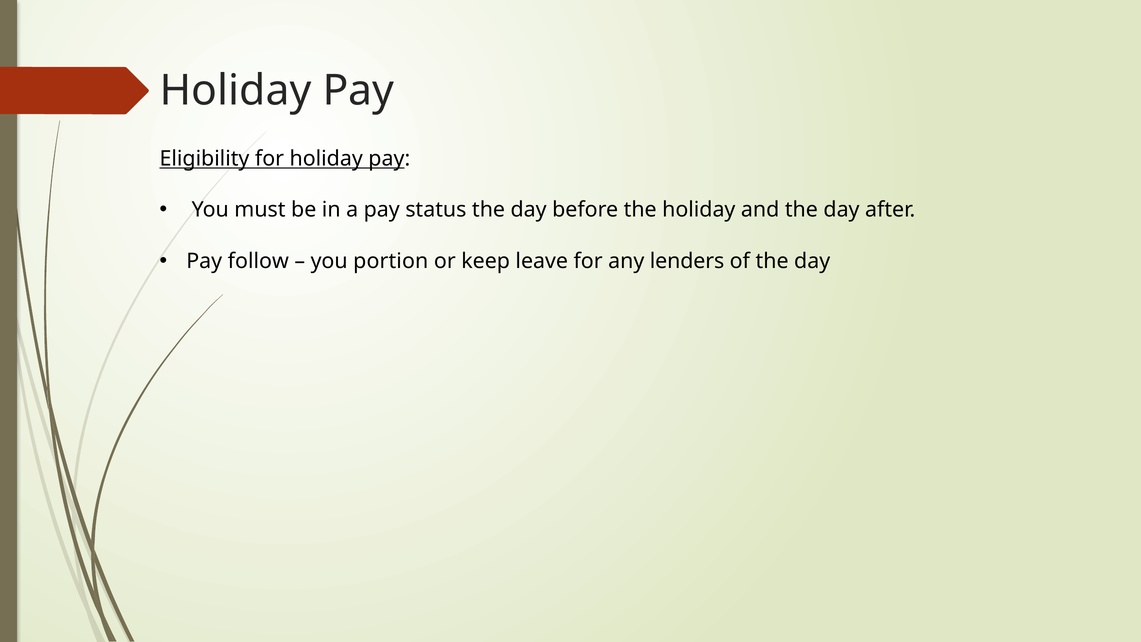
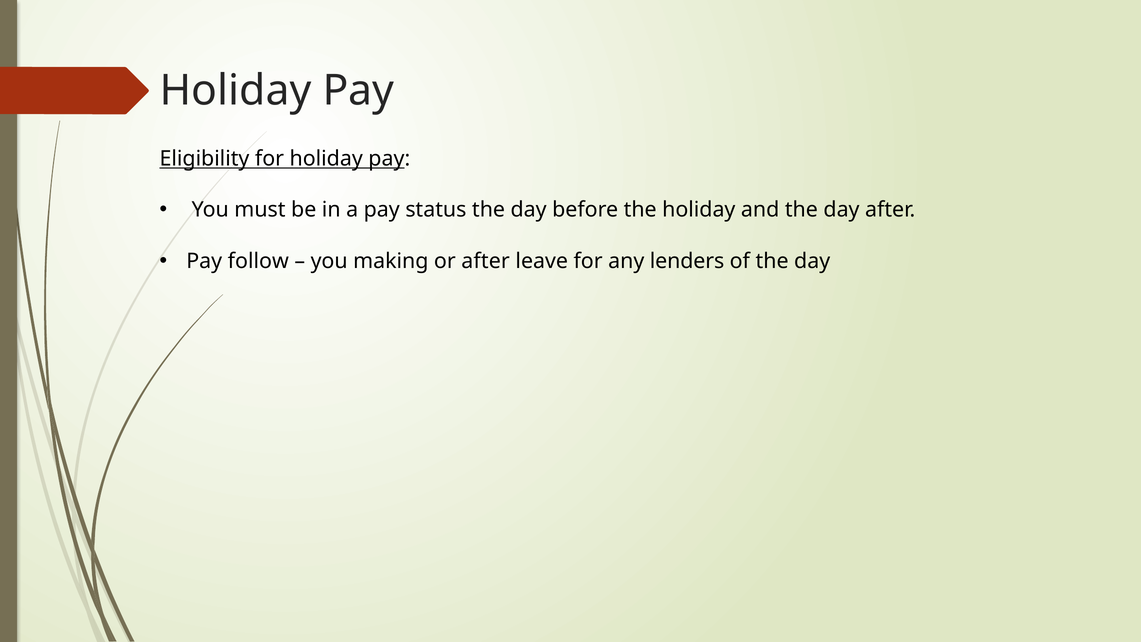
portion: portion -> making
or keep: keep -> after
